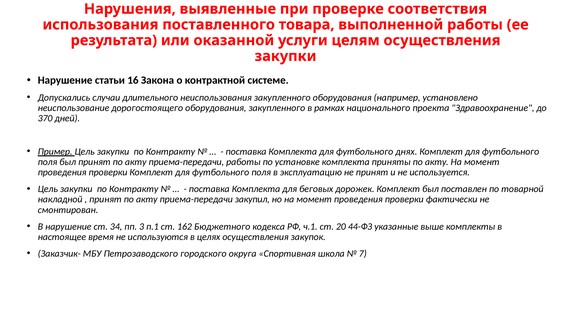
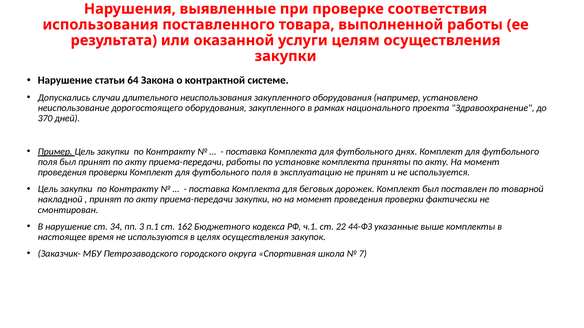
16: 16 -> 64
приема-передачи закупил: закупил -> закупки
20: 20 -> 22
